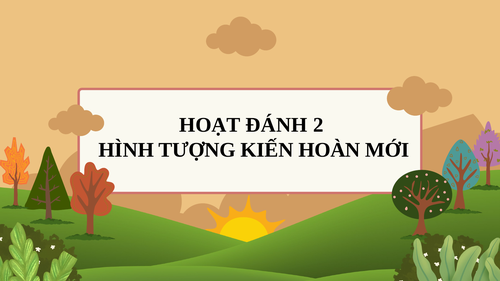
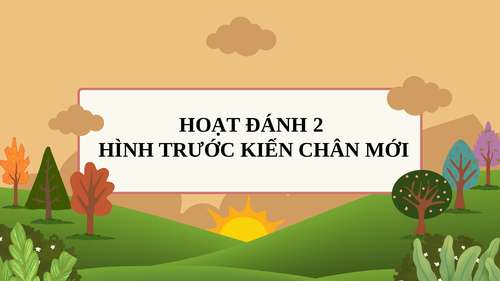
TƯỢNG: TƯỢNG -> TRƯỚC
HOÀN: HOÀN -> CHÂN
